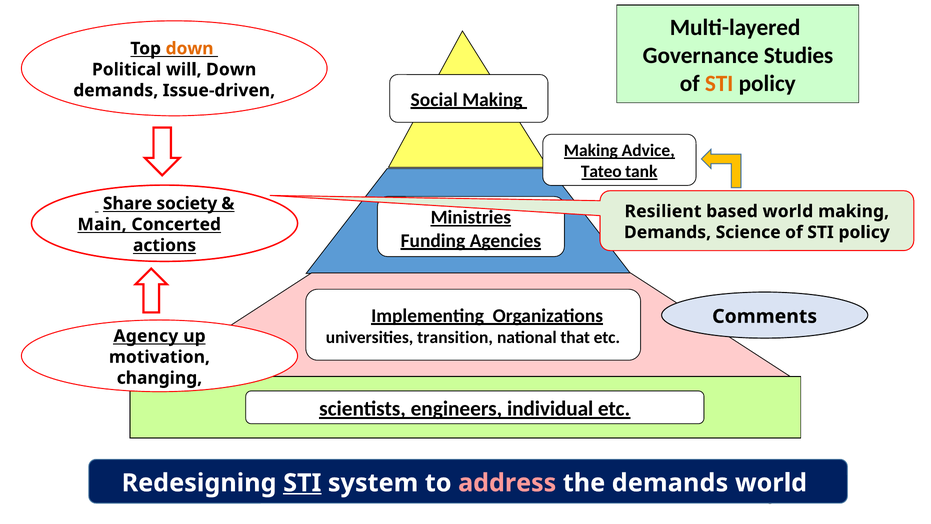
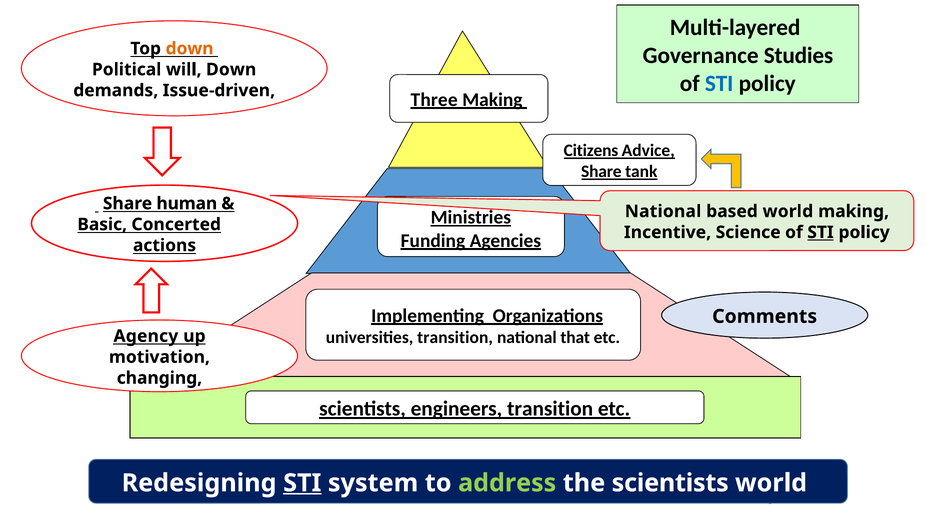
STI at (719, 83) colour: orange -> blue
Social: Social -> Three
Making at (591, 151): Making -> Citizens
Tateo at (601, 171): Tateo -> Share
society: society -> human
Resilient at (663, 211): Resilient -> National
Main: Main -> Basic
Demands at (668, 232): Demands -> Incentive
STI at (821, 232) underline: none -> present
engineers individual: individual -> transition
address colour: pink -> light green
the demands: demands -> scientists
